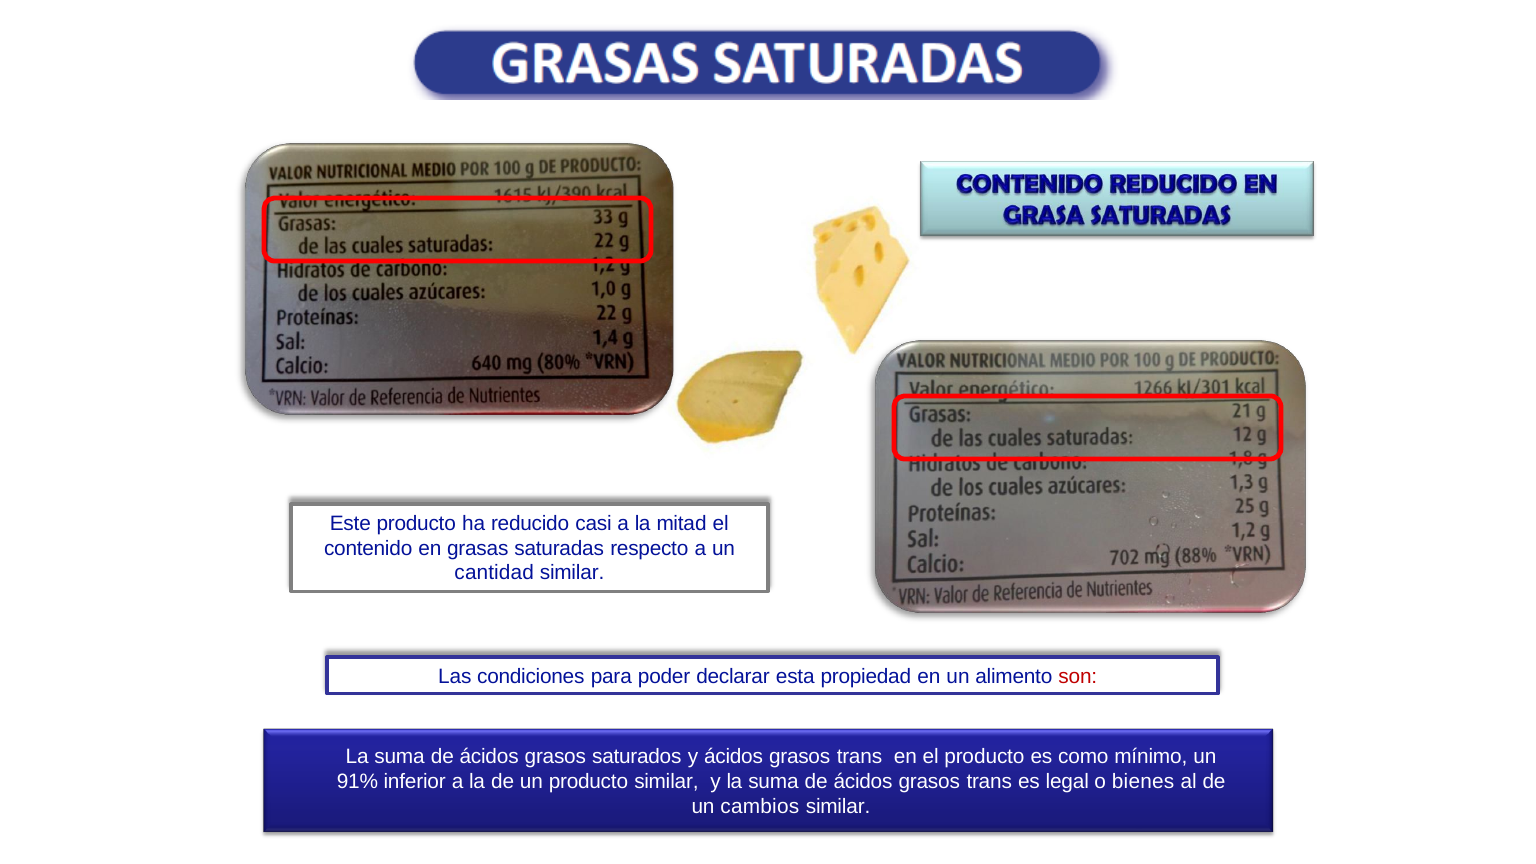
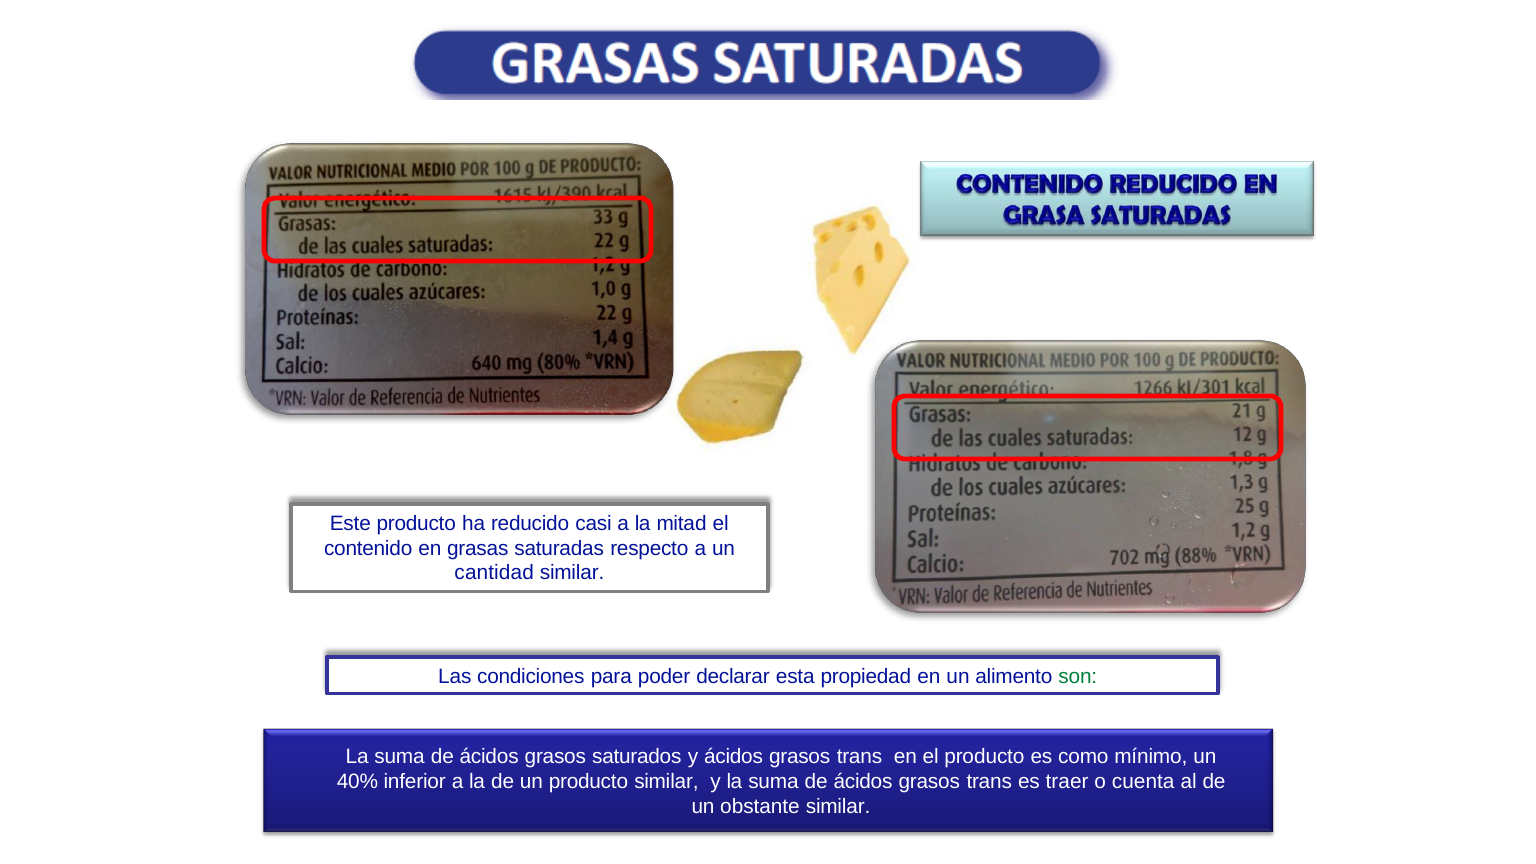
son colour: red -> green
91%: 91% -> 40%
legal: legal -> traer
bienes: bienes -> cuenta
cambios: cambios -> obstante
